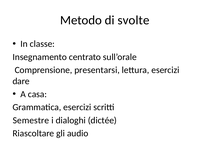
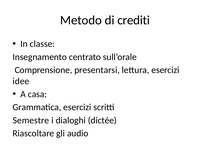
svolte: svolte -> crediti
dare: dare -> idee
